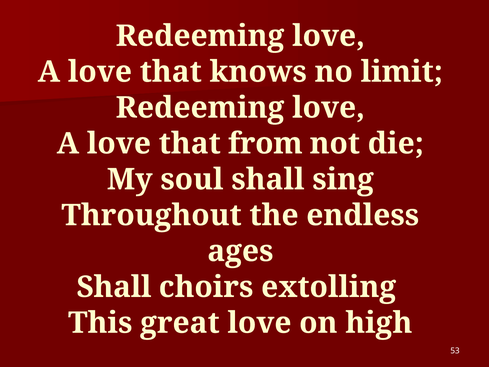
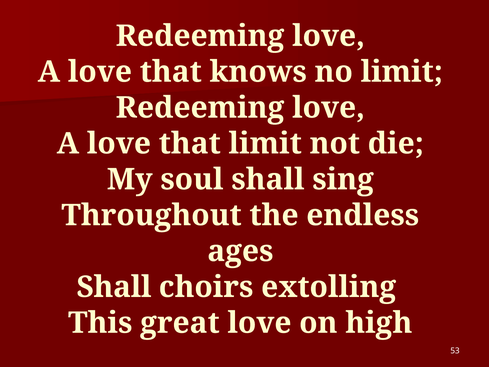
that from: from -> limit
